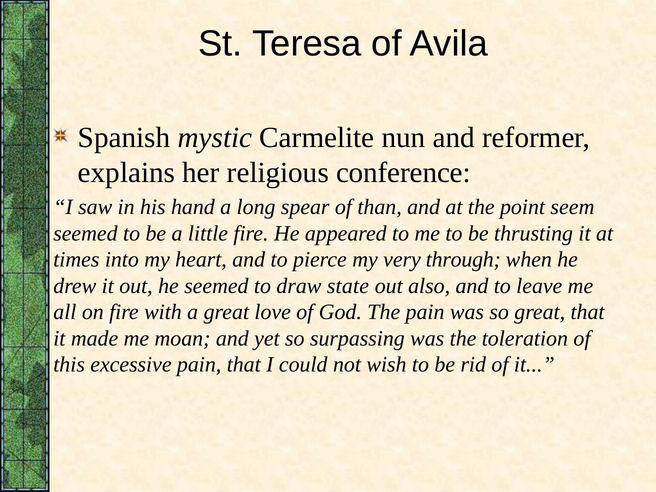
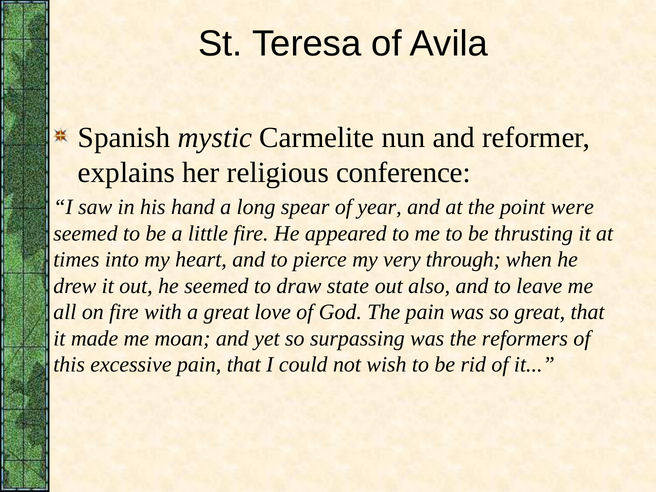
than: than -> year
seem: seem -> were
toleration: toleration -> reformers
